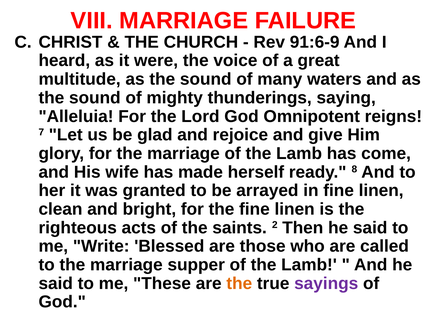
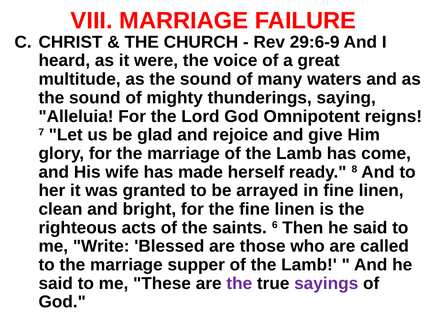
91:6-9: 91:6-9 -> 29:6-9
2: 2 -> 6
the at (239, 284) colour: orange -> purple
